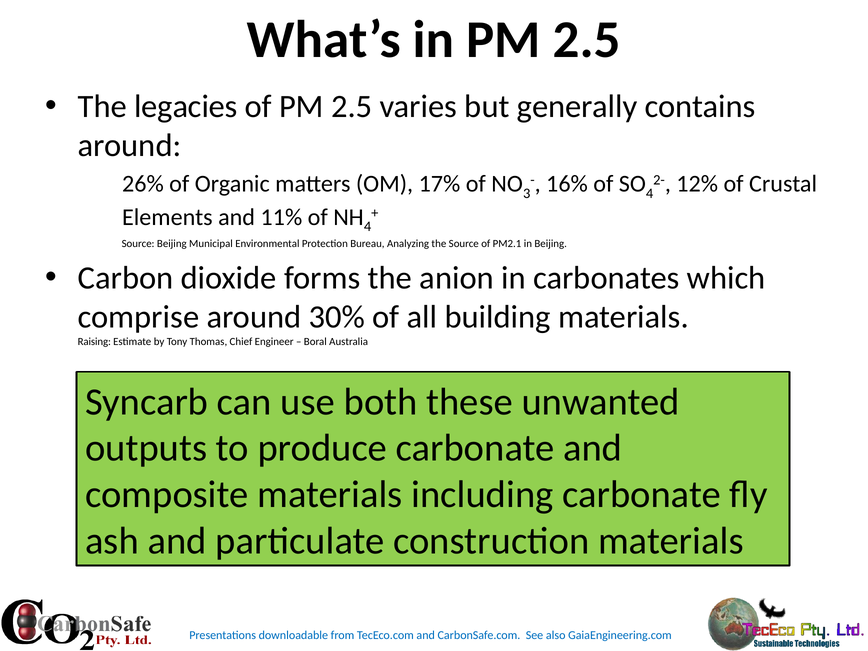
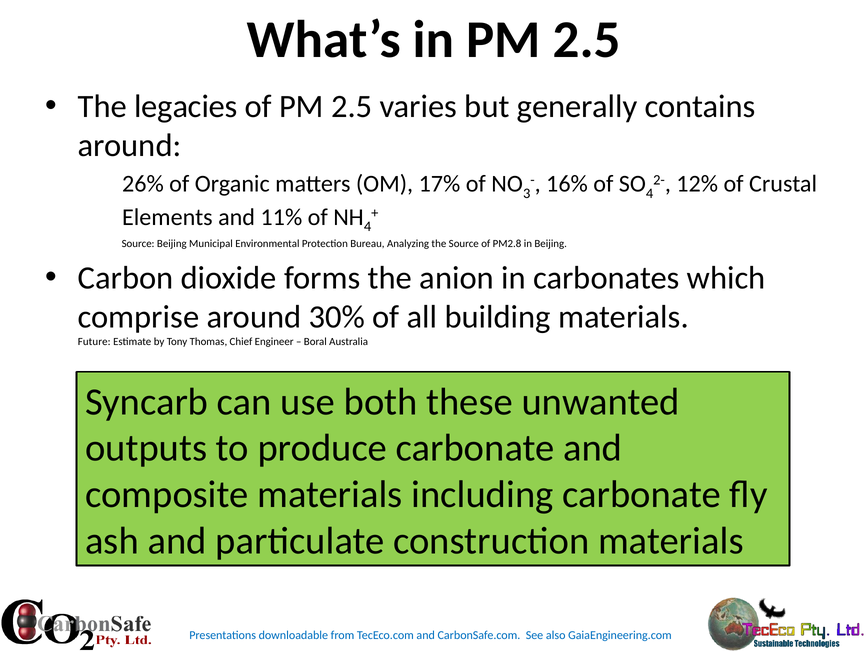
PM2.1: PM2.1 -> PM2.8
Raising: Raising -> Future
